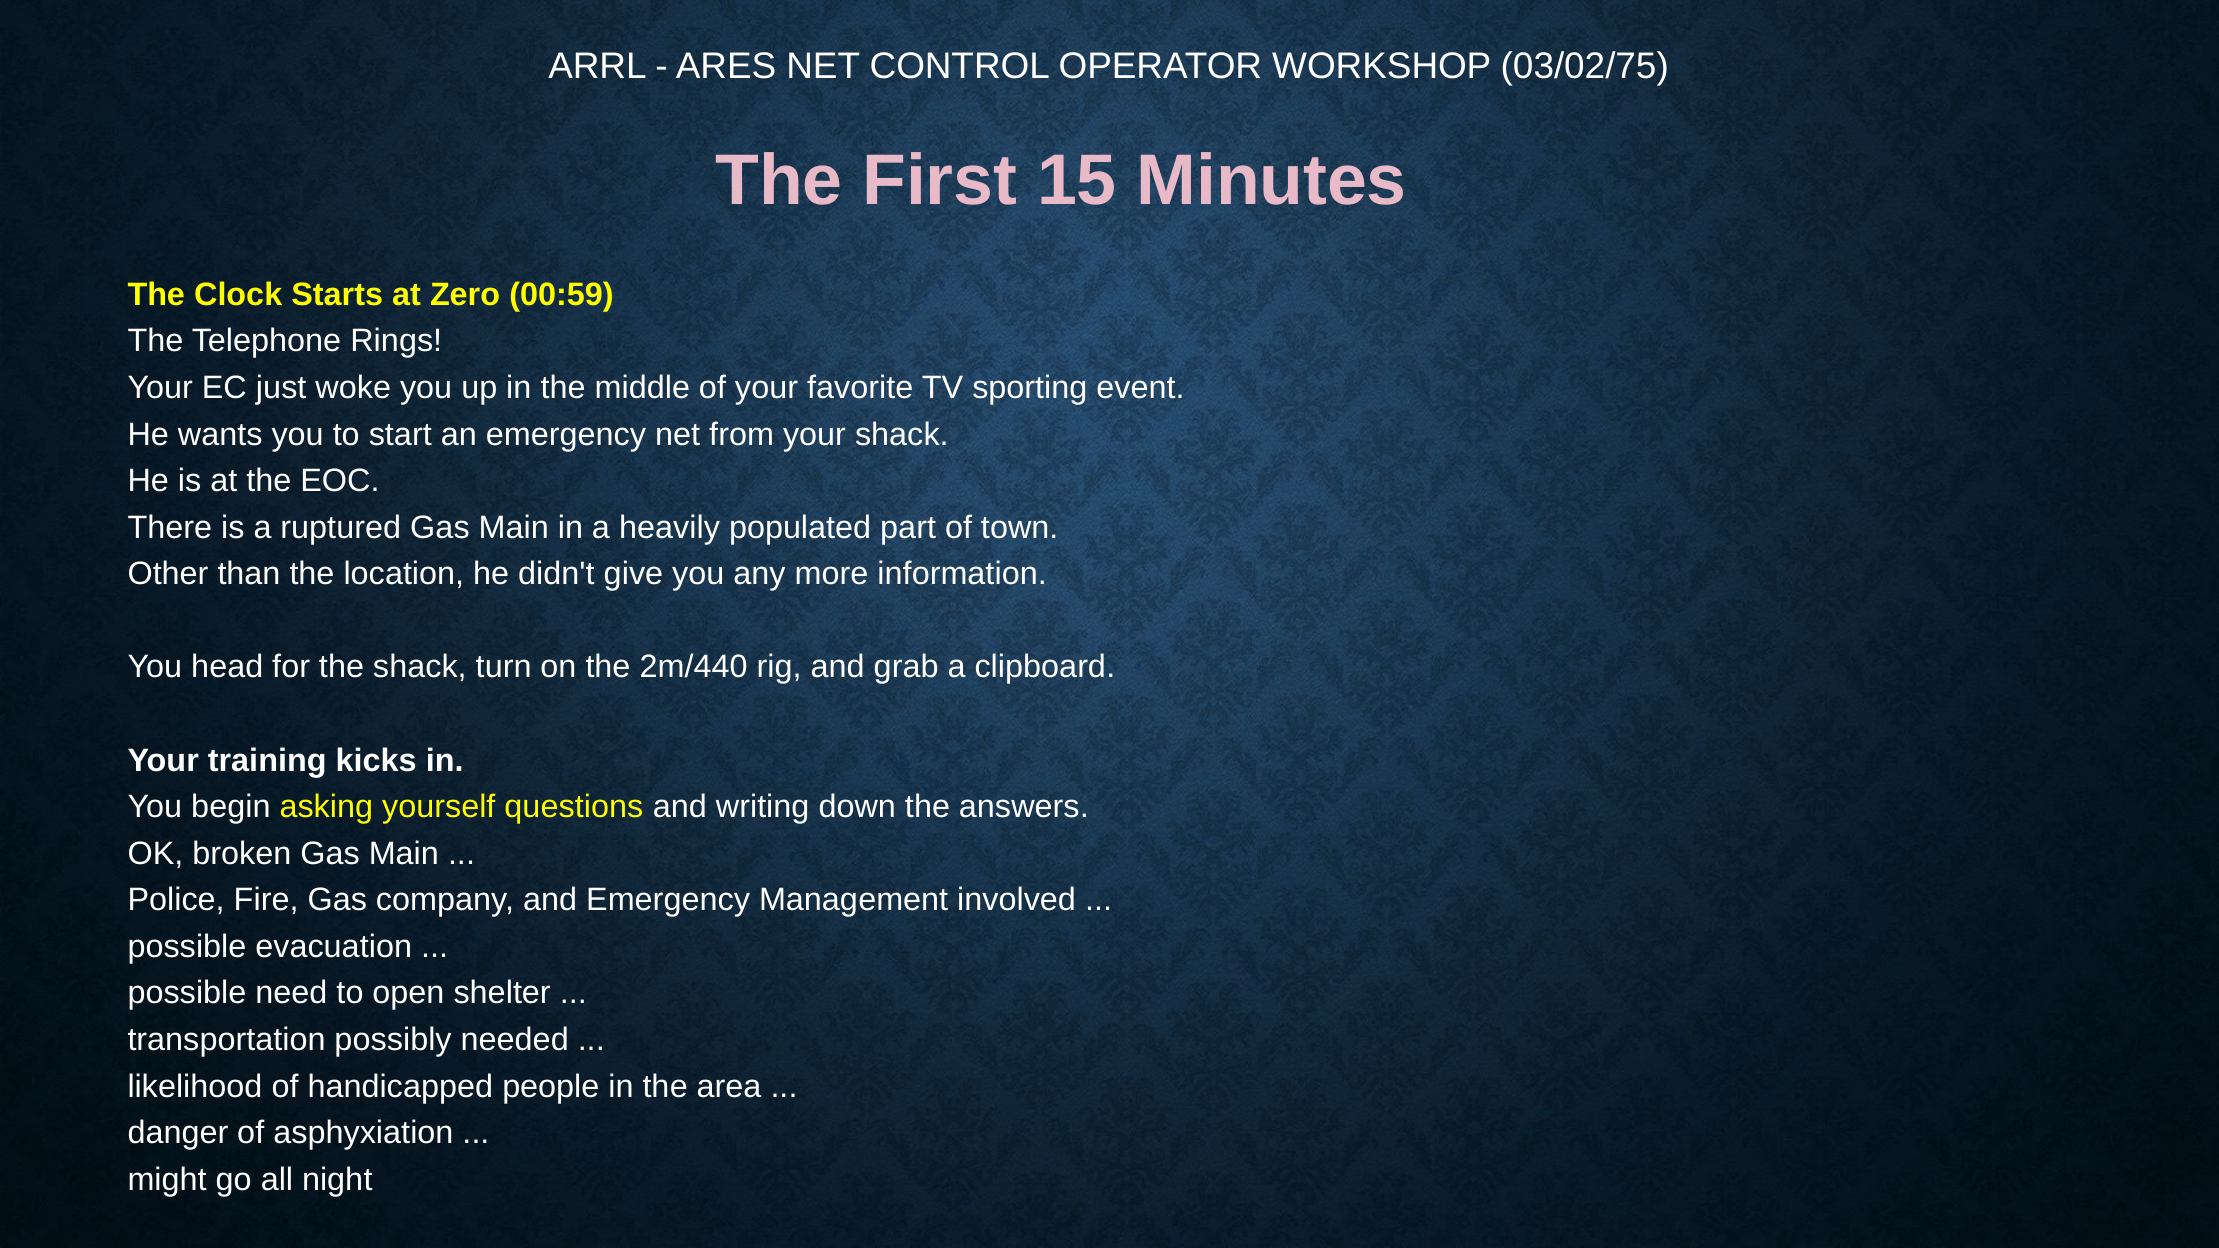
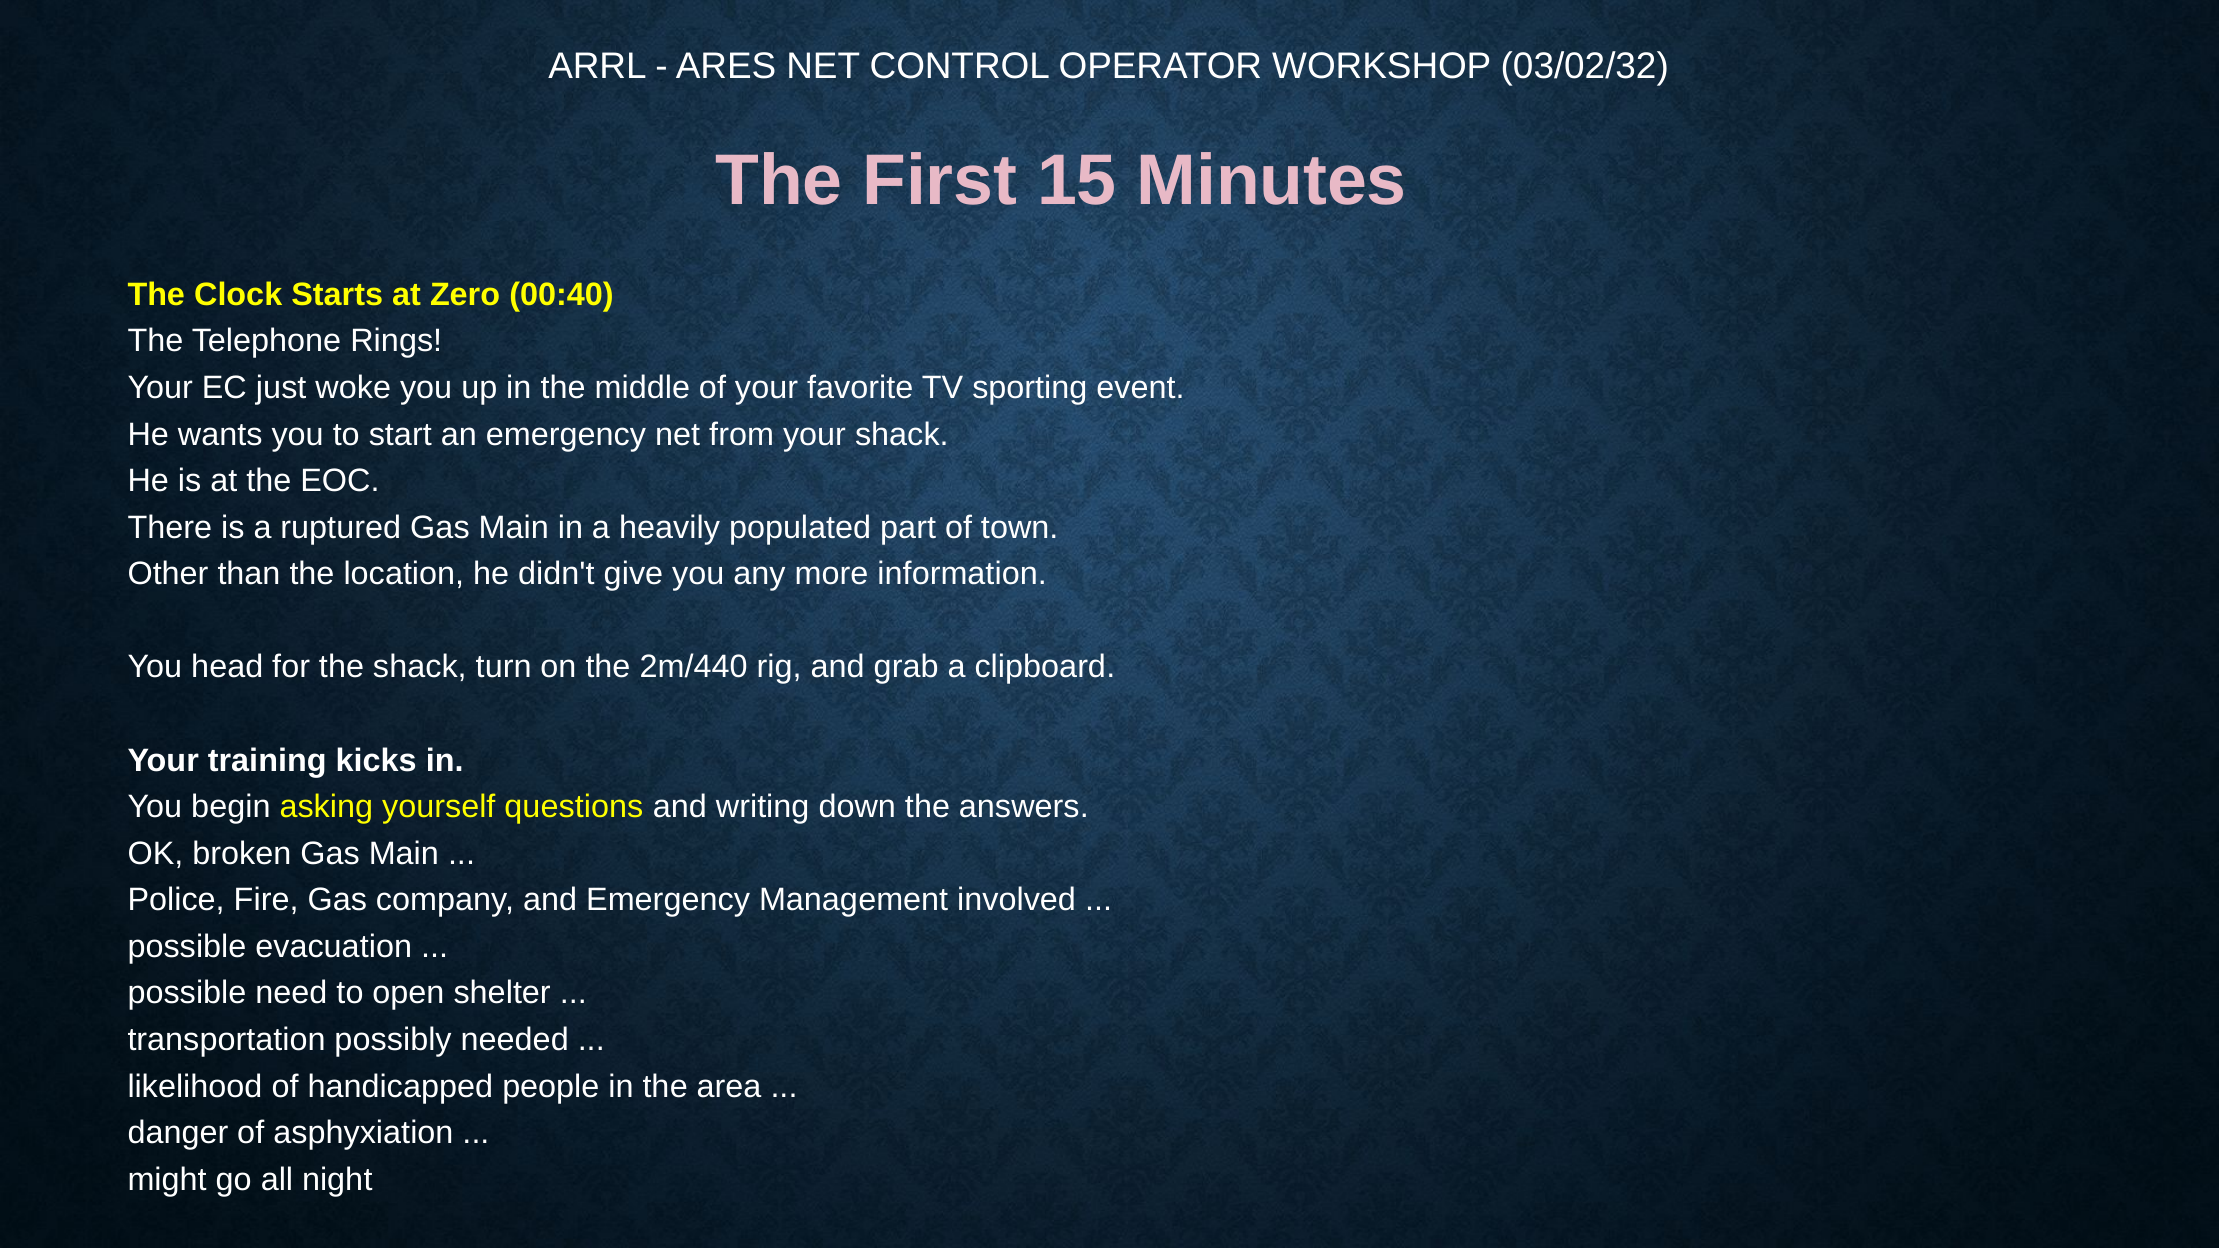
03/02/75: 03/02/75 -> 03/02/32
00:59: 00:59 -> 00:40
